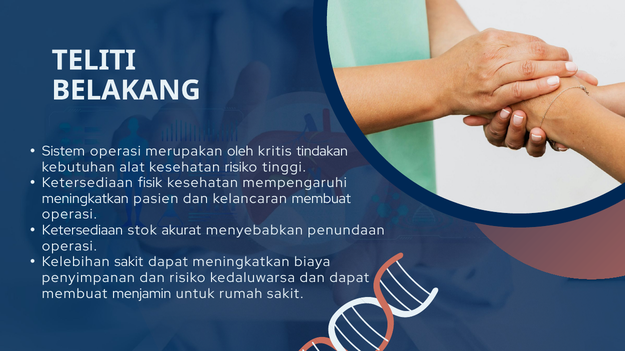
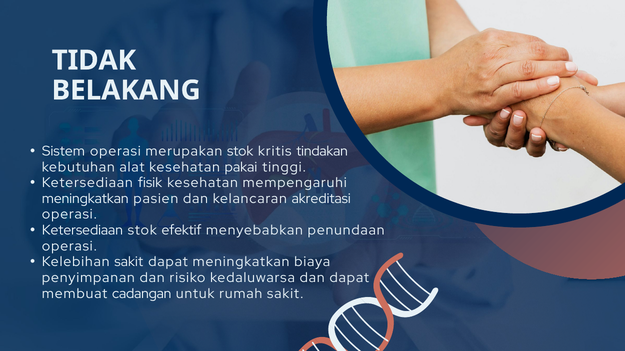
TELITI: TELITI -> TIDAK
merupakan oleh: oleh -> stok
kesehatan risiko: risiko -> pakai
kelancaran membuat: membuat -> akreditasi
akurat: akurat -> efektif
menjamin: menjamin -> cadangan
